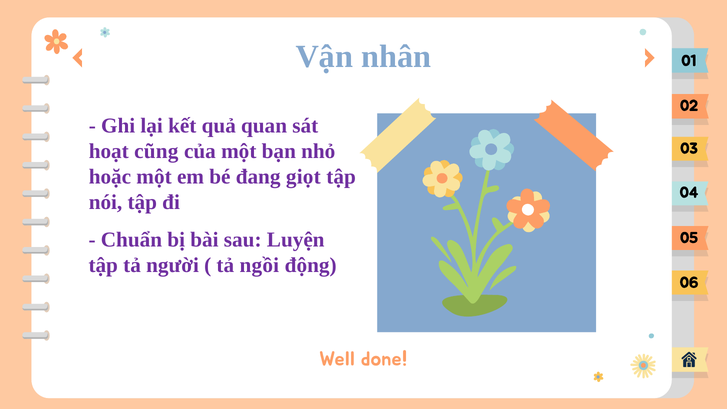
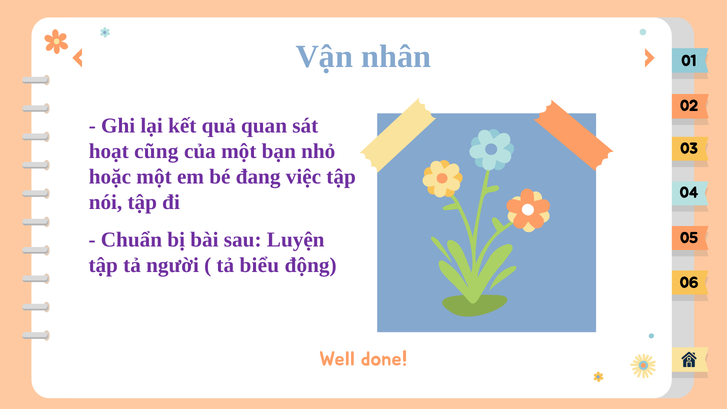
giọt: giọt -> việc
ngồi: ngồi -> biểu
